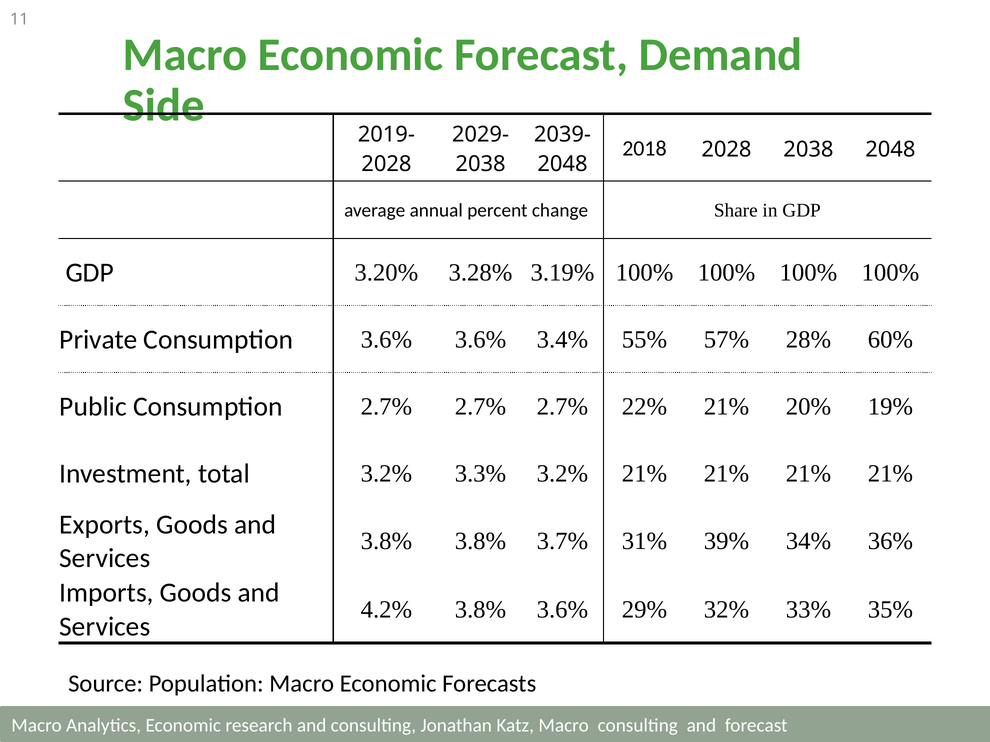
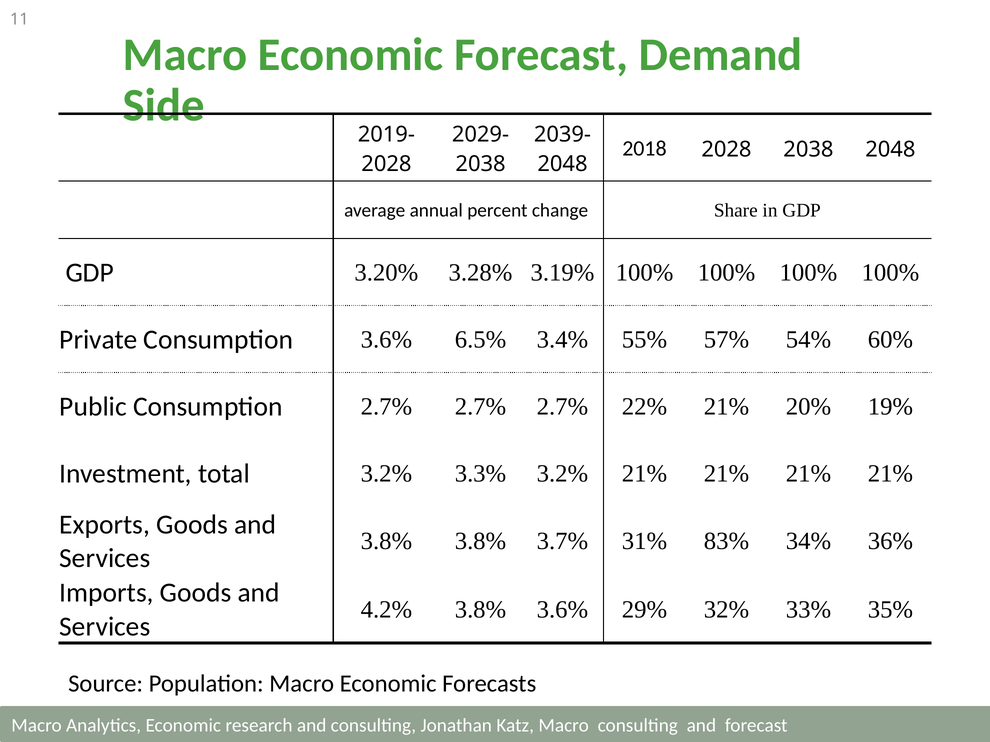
3.6% 3.6%: 3.6% -> 6.5%
28%: 28% -> 54%
39%: 39% -> 83%
